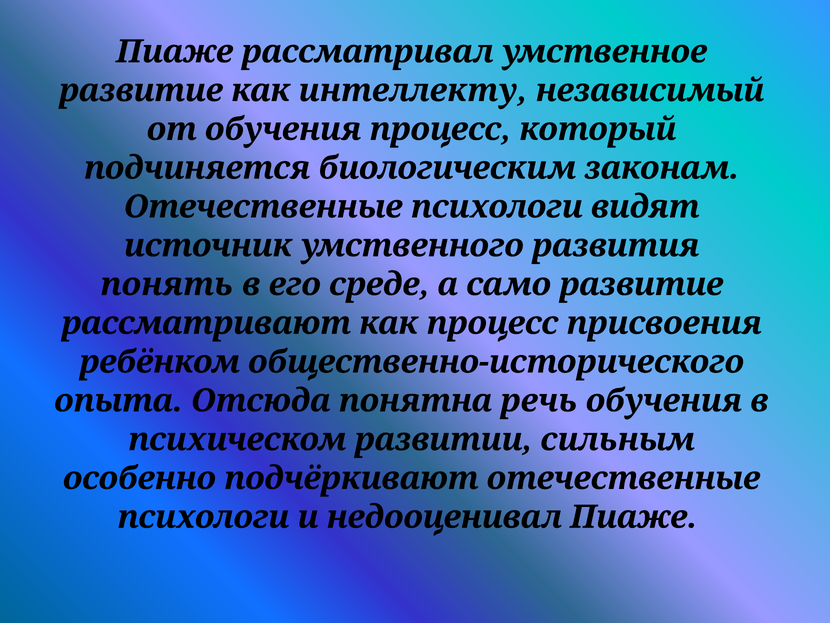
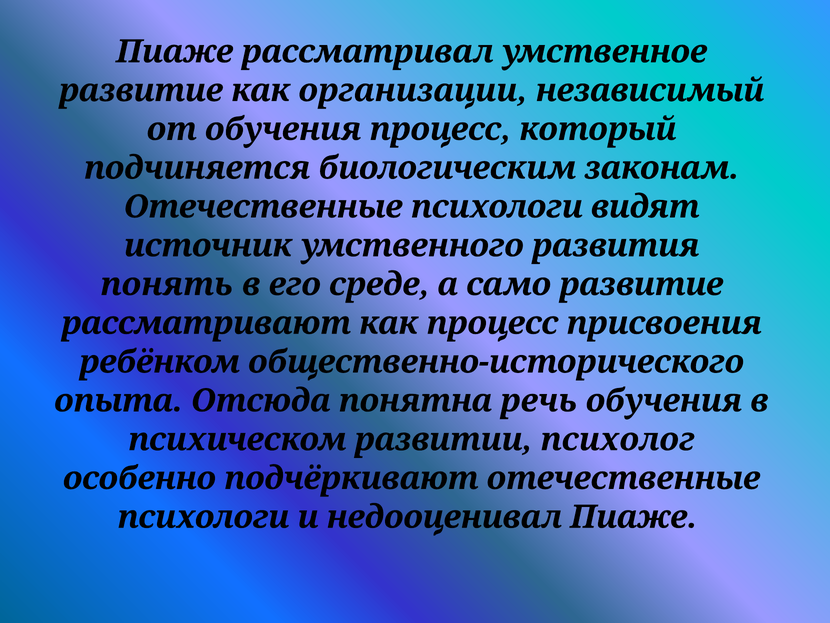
интеллекту: интеллекту -> организации
сильным: сильным -> психолог
